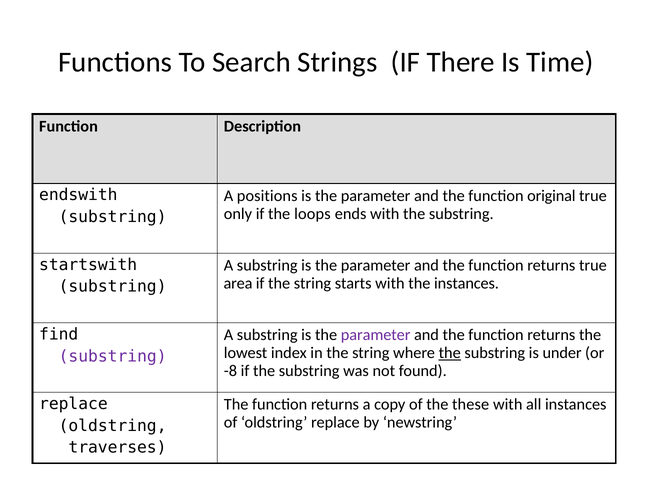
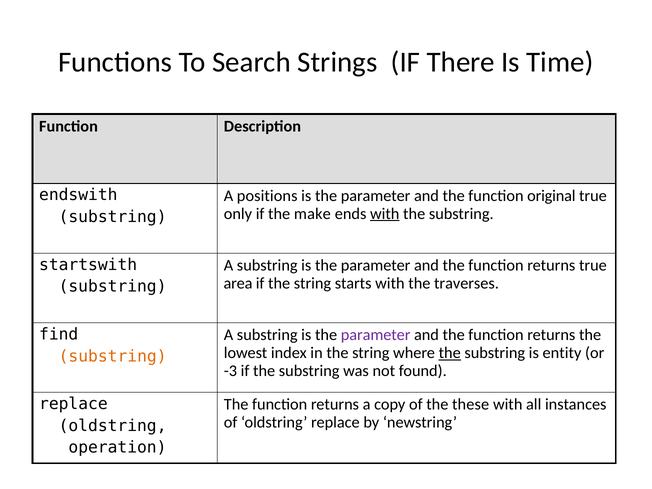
loops: loops -> make
with at (385, 214) underline: none -> present
the instances: instances -> traverses
under: under -> entity
substring at (113, 356) colour: purple -> orange
-8: -8 -> -3
traverses: traverses -> operation
